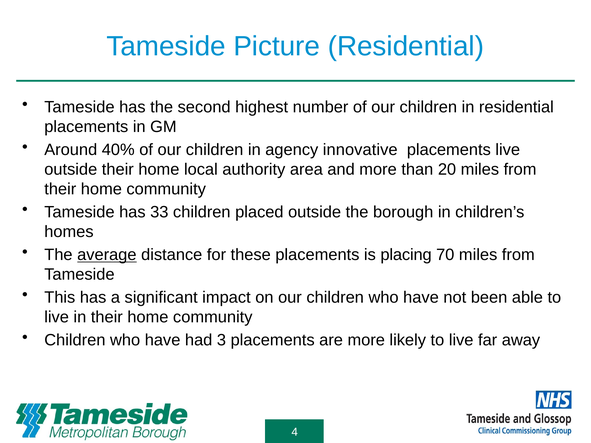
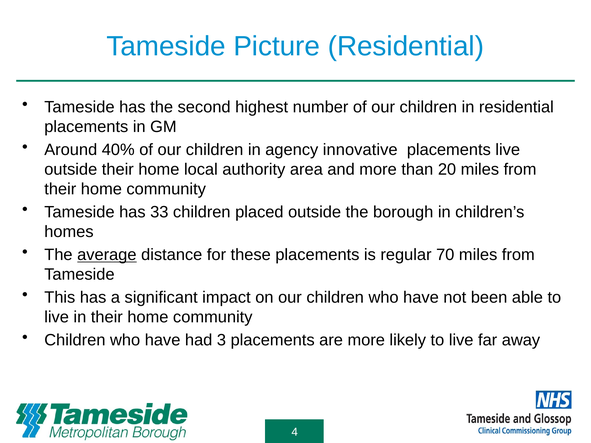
placing: placing -> regular
